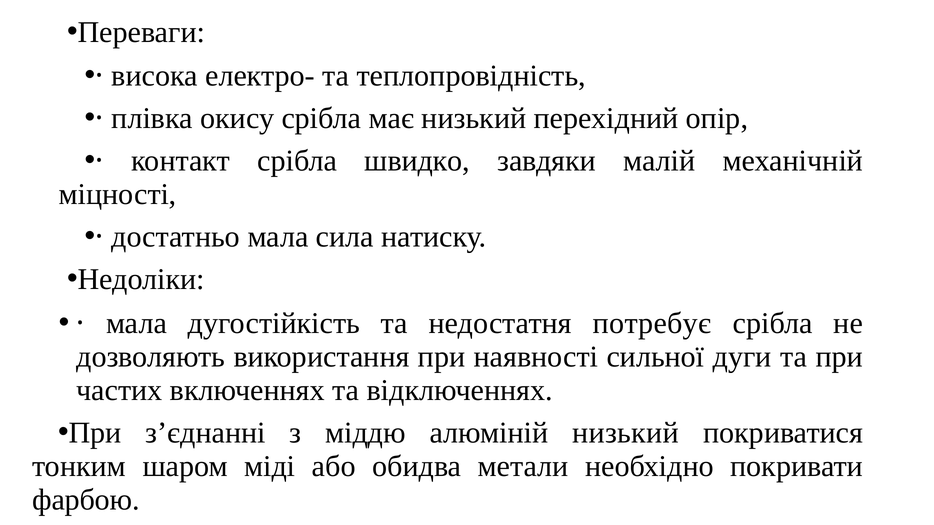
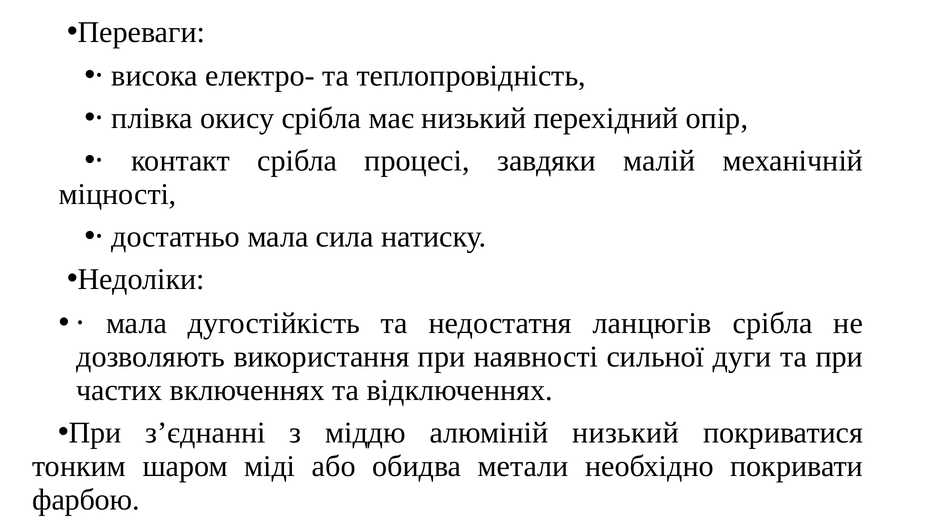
швидко: швидко -> процесі
потребує: потребує -> ланцюгів
